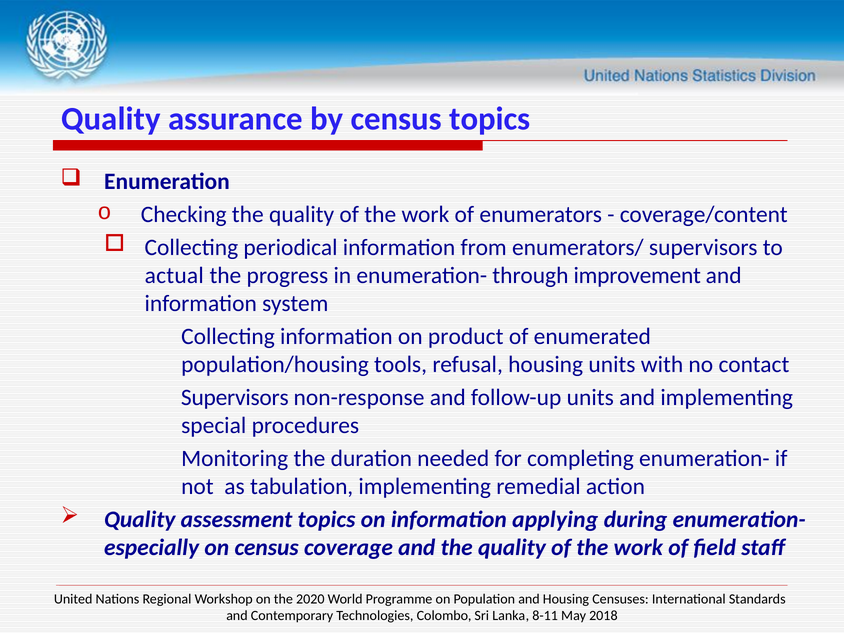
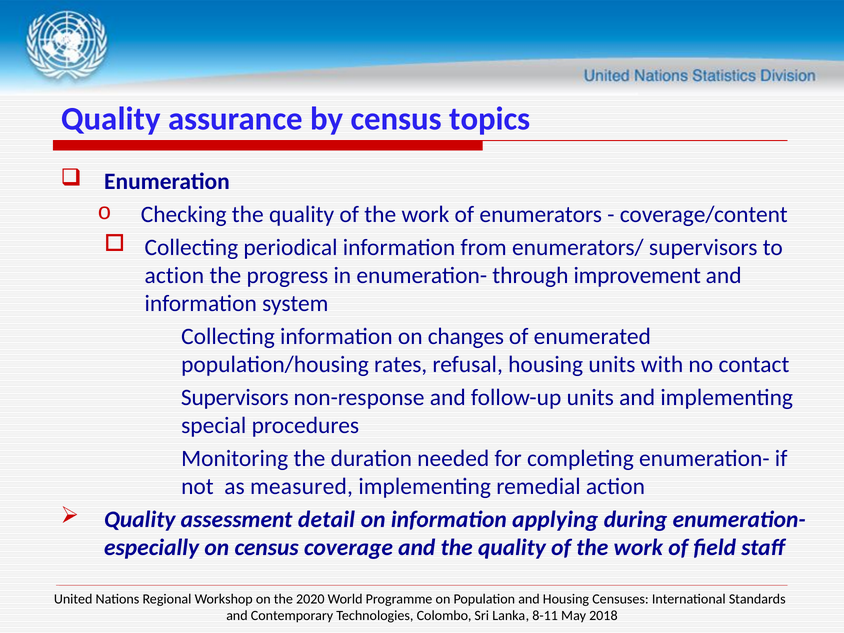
actual at (174, 275): actual -> action
product: product -> changes
tools: tools -> rates
tabulation: tabulation -> measured
assessment topics: topics -> detail
